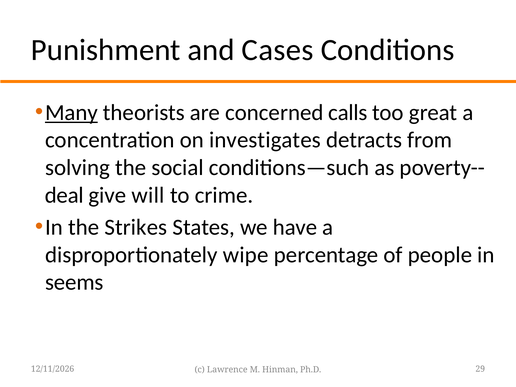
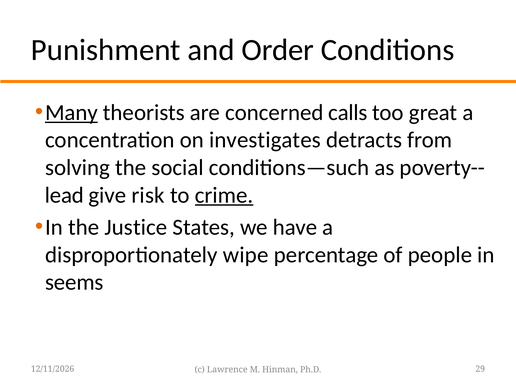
Cases: Cases -> Order
deal: deal -> lead
will: will -> risk
crime underline: none -> present
Strikes: Strikes -> Justice
